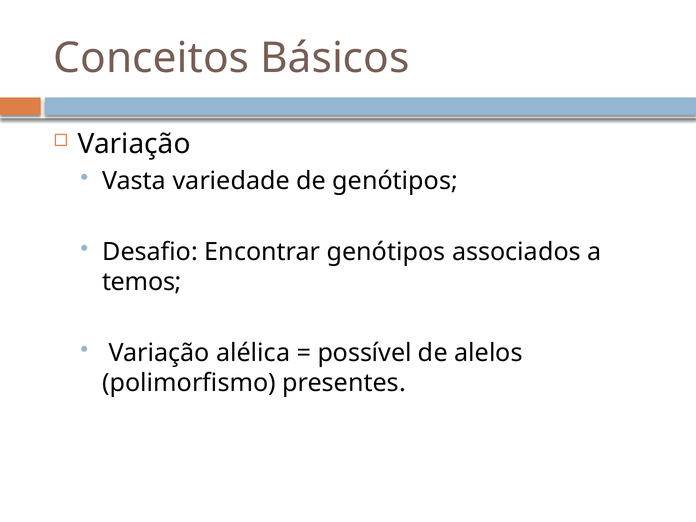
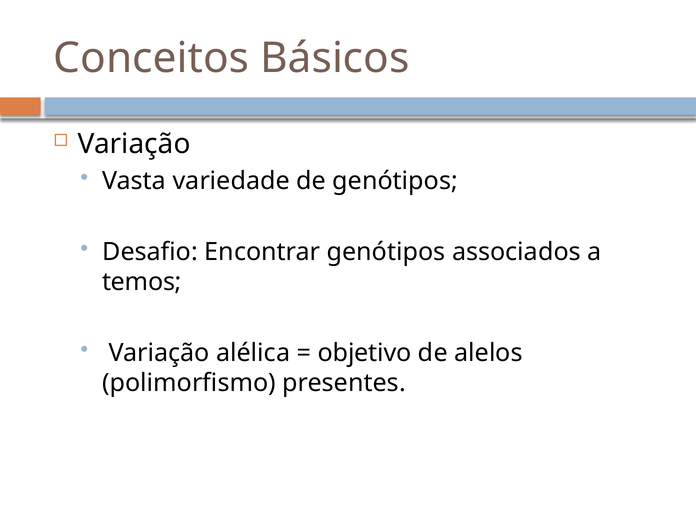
possível: possível -> objetivo
